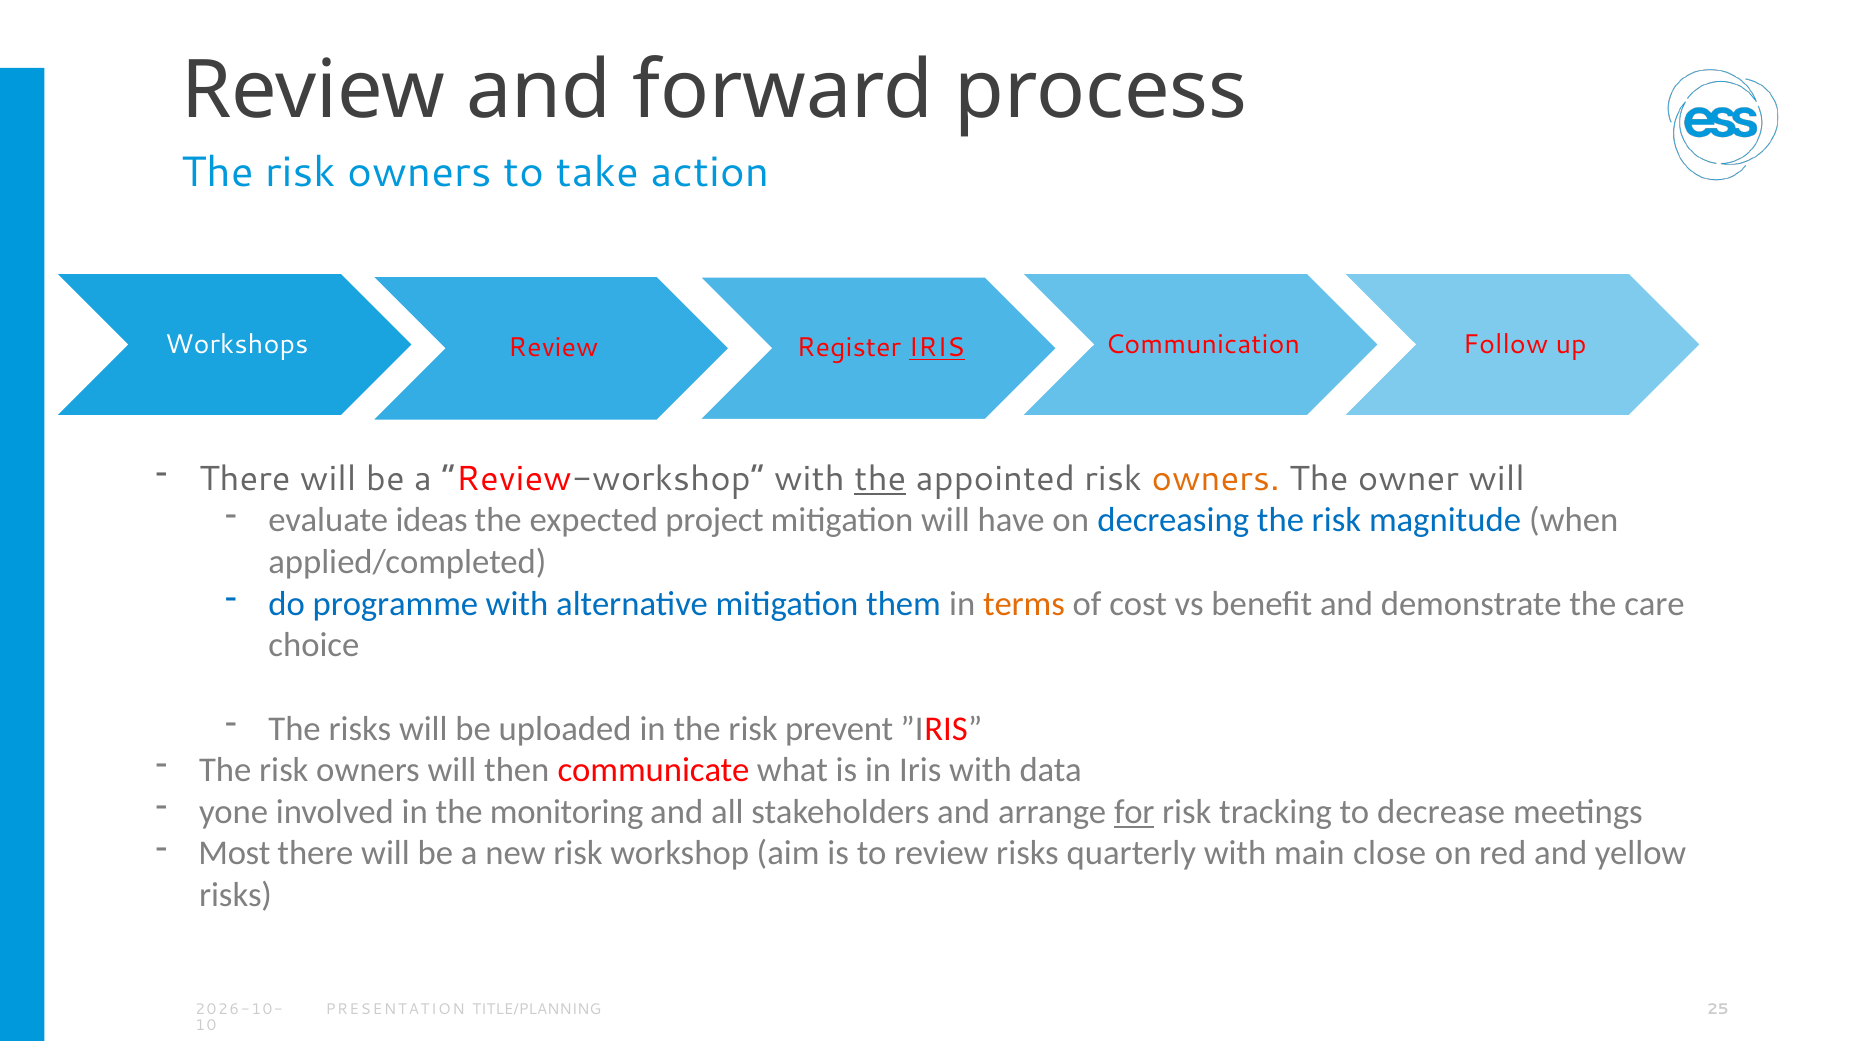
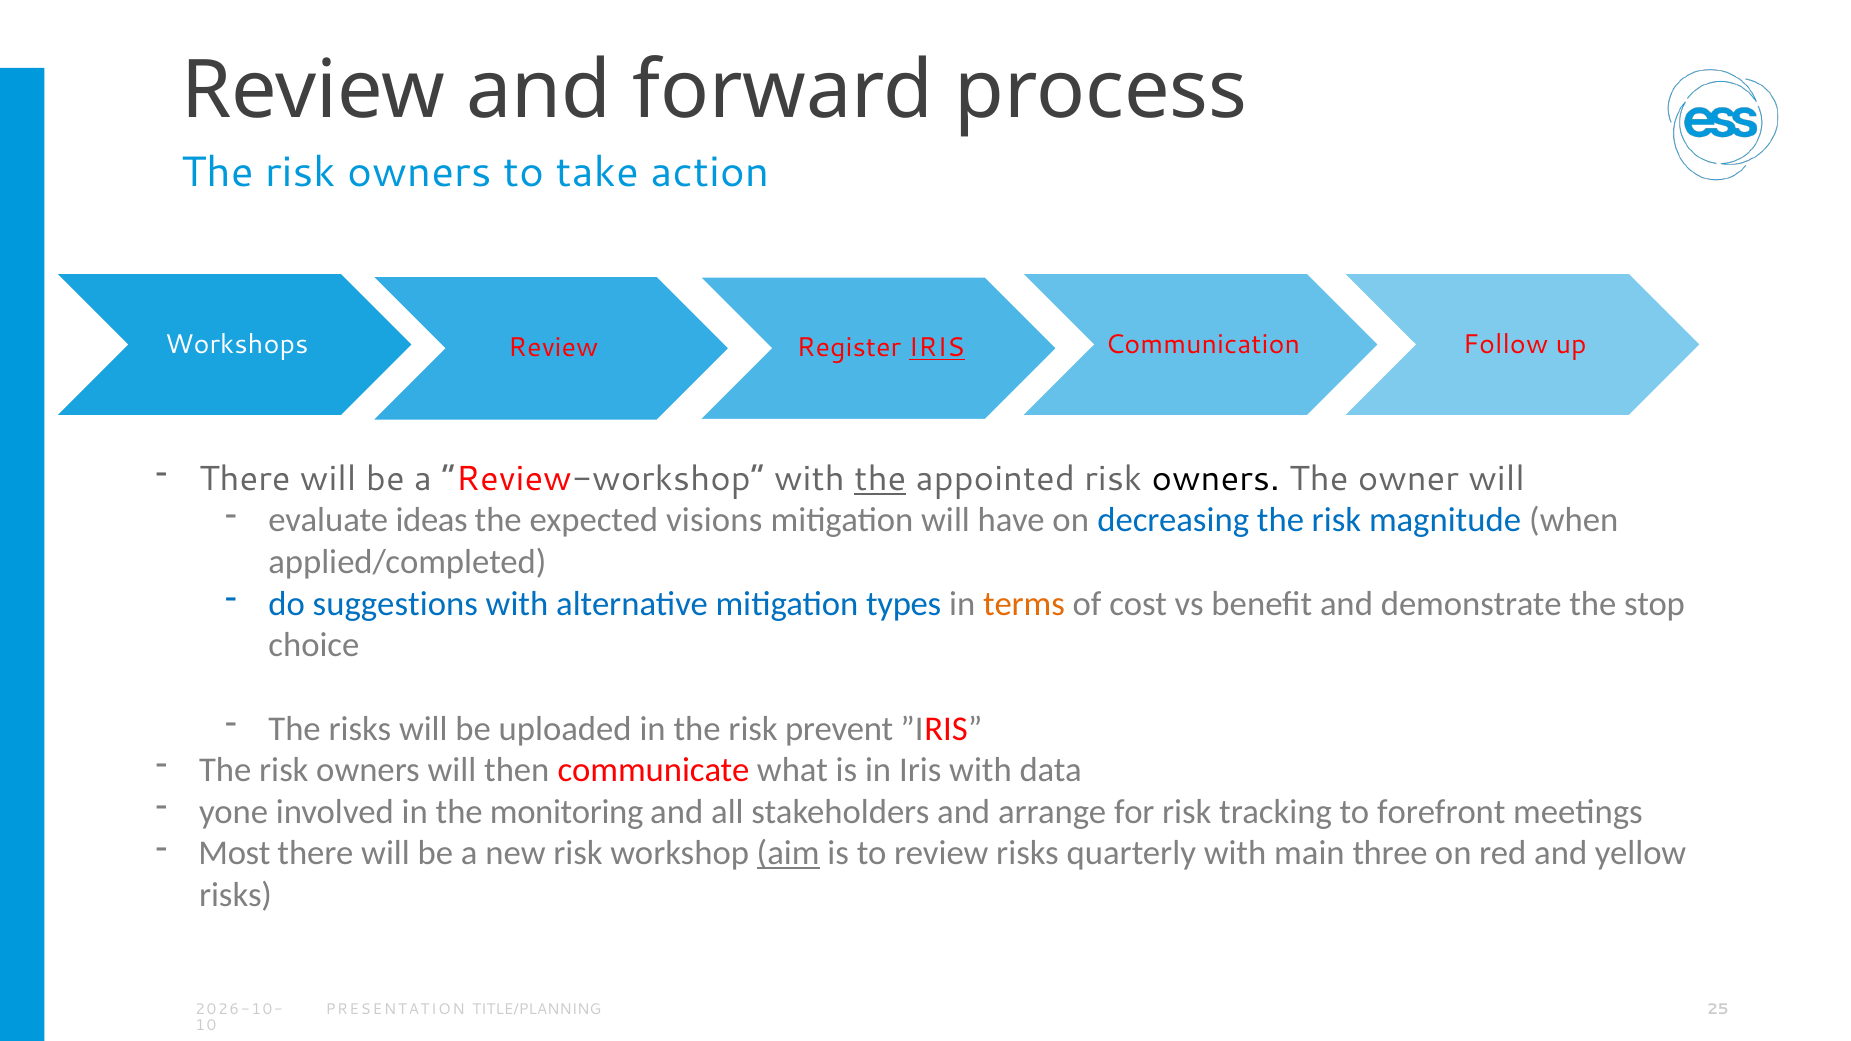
owners at (1216, 479) colour: orange -> black
project: project -> visions
programme: programme -> suggestions
them: them -> types
care: care -> stop
for underline: present -> none
decrease: decrease -> forefront
aim underline: none -> present
close: close -> three
